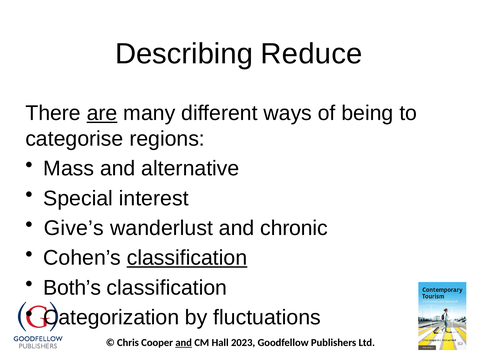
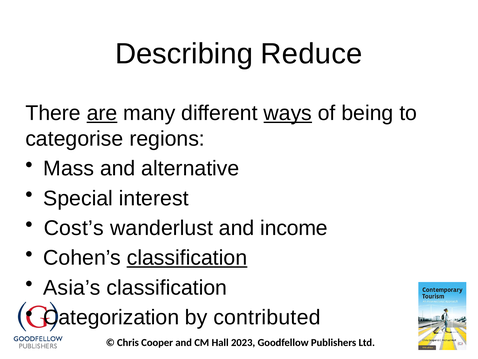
ways underline: none -> present
Give’s: Give’s -> Cost’s
chronic: chronic -> income
Both’s: Both’s -> Asia’s
fluctuations: fluctuations -> contributed
and at (184, 342) underline: present -> none
